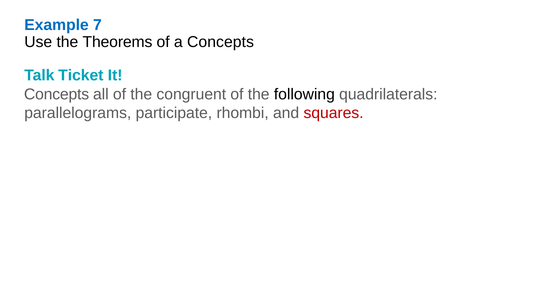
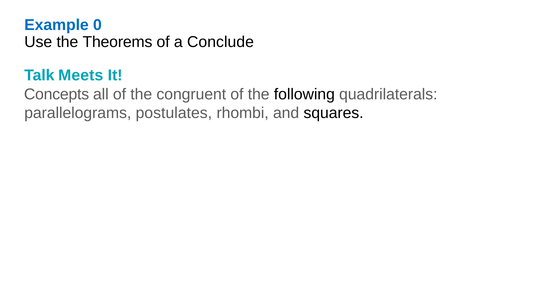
7: 7 -> 0
a Concepts: Concepts -> Conclude
Ticket: Ticket -> Meets
participate: participate -> postulates
squares colour: red -> black
